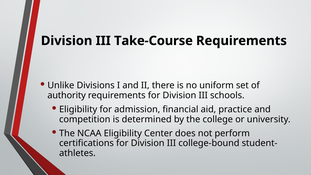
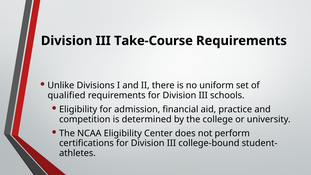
authority: authority -> qualified
